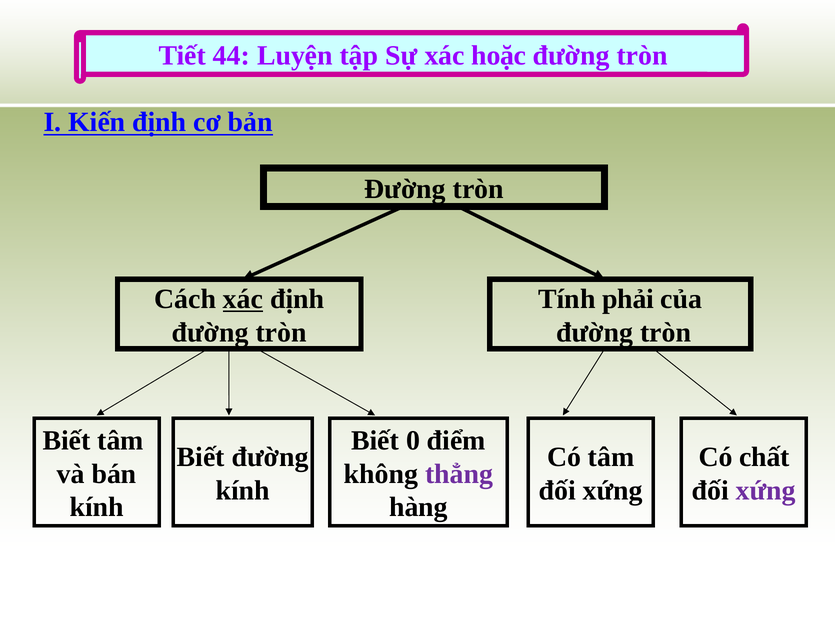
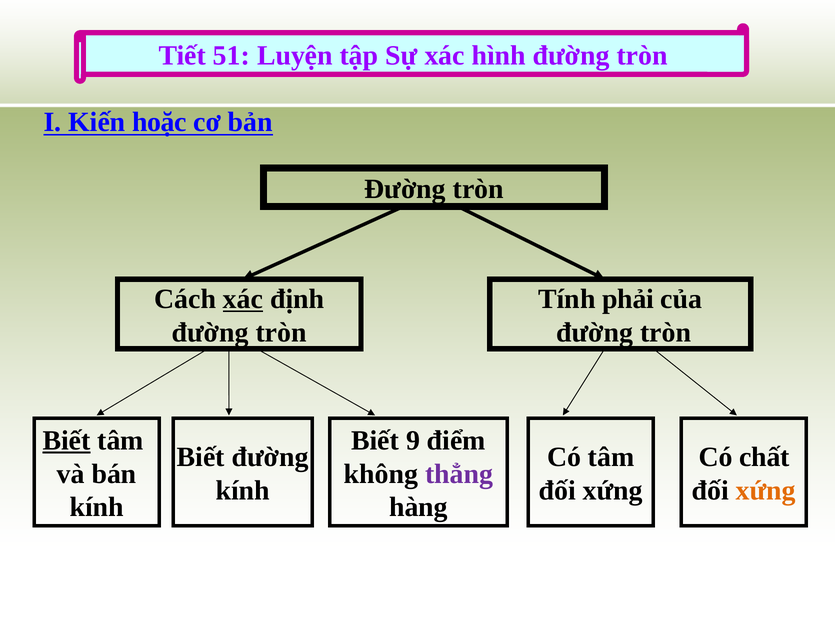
44: 44 -> 51
hoặc: hoặc -> hình
Kiến định: định -> hoặc
Biết at (66, 441) underline: none -> present
0: 0 -> 9
xứng at (766, 491) colour: purple -> orange
